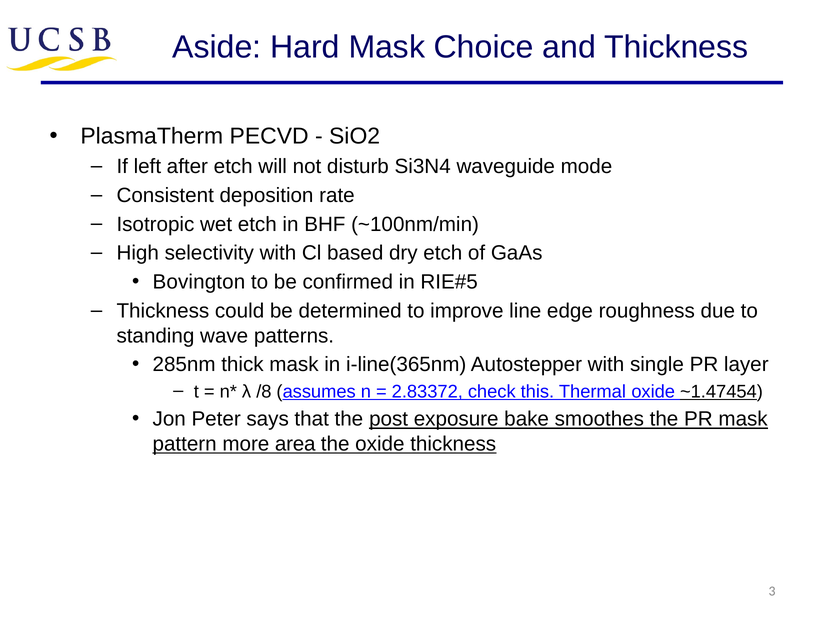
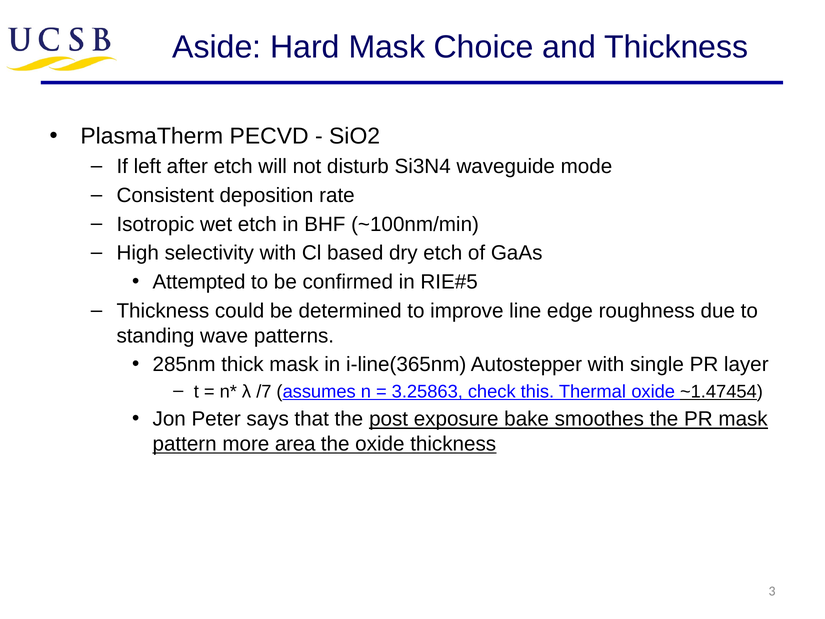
Bovington: Bovington -> Attempted
/8: /8 -> /7
2.83372: 2.83372 -> 3.25863
